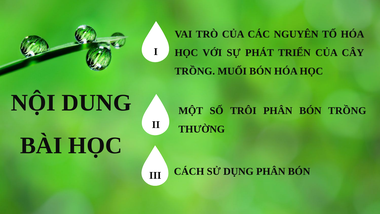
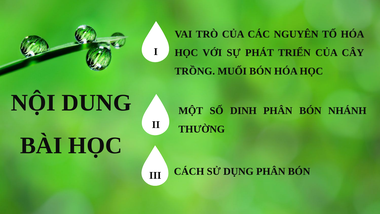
TRÔI: TRÔI -> DINH
BÓN TRỒNG: TRỒNG -> NHÁNH
